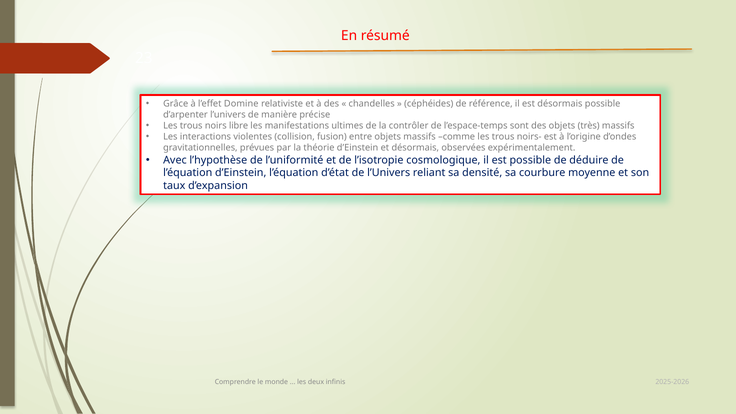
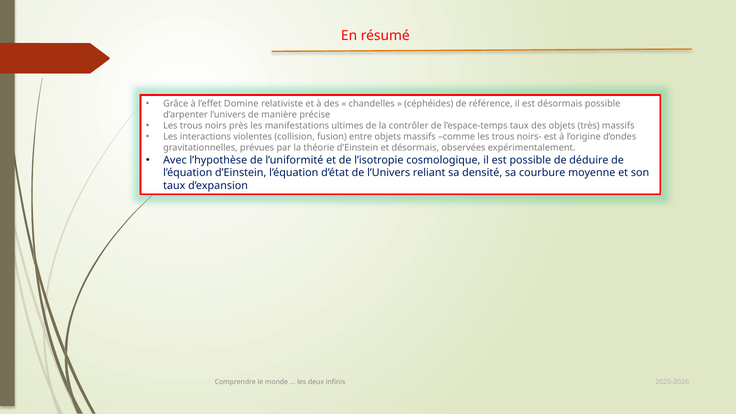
libre: libre -> près
l’espace-temps sont: sont -> taux
